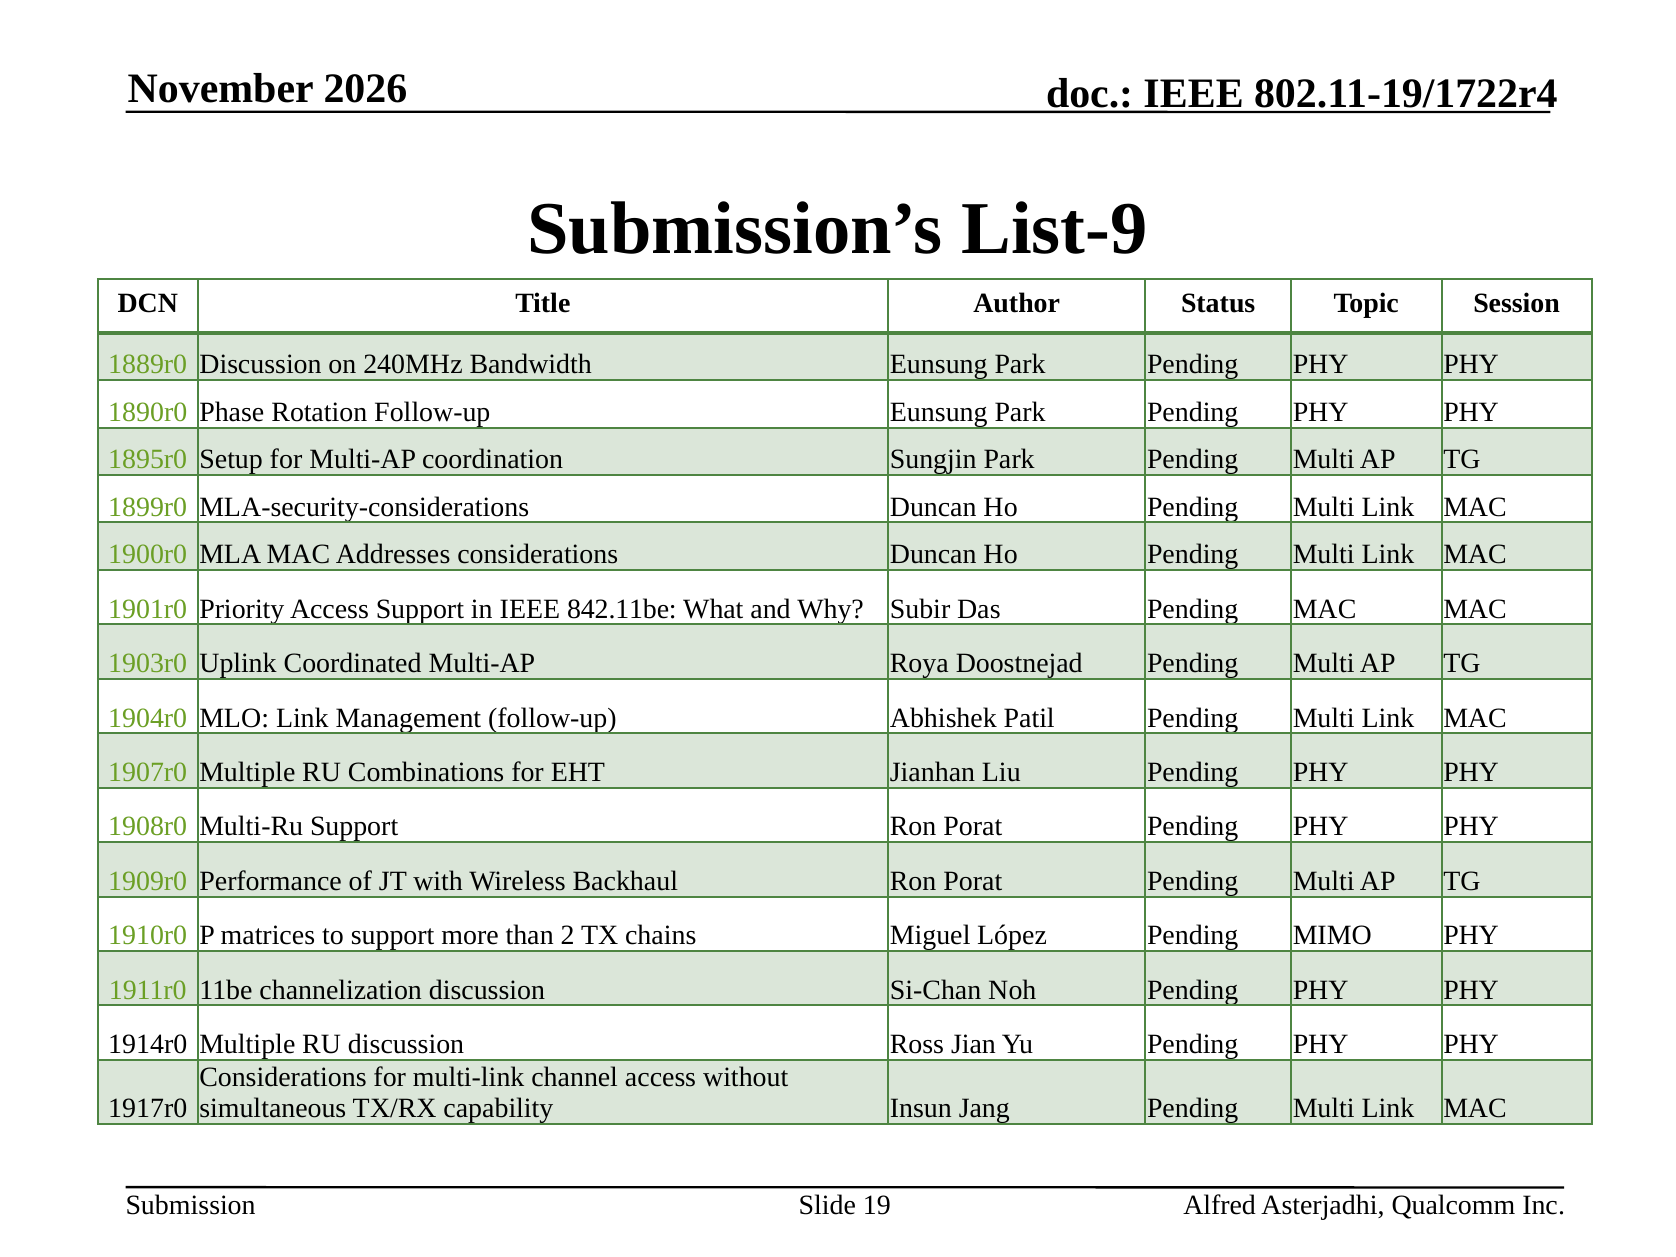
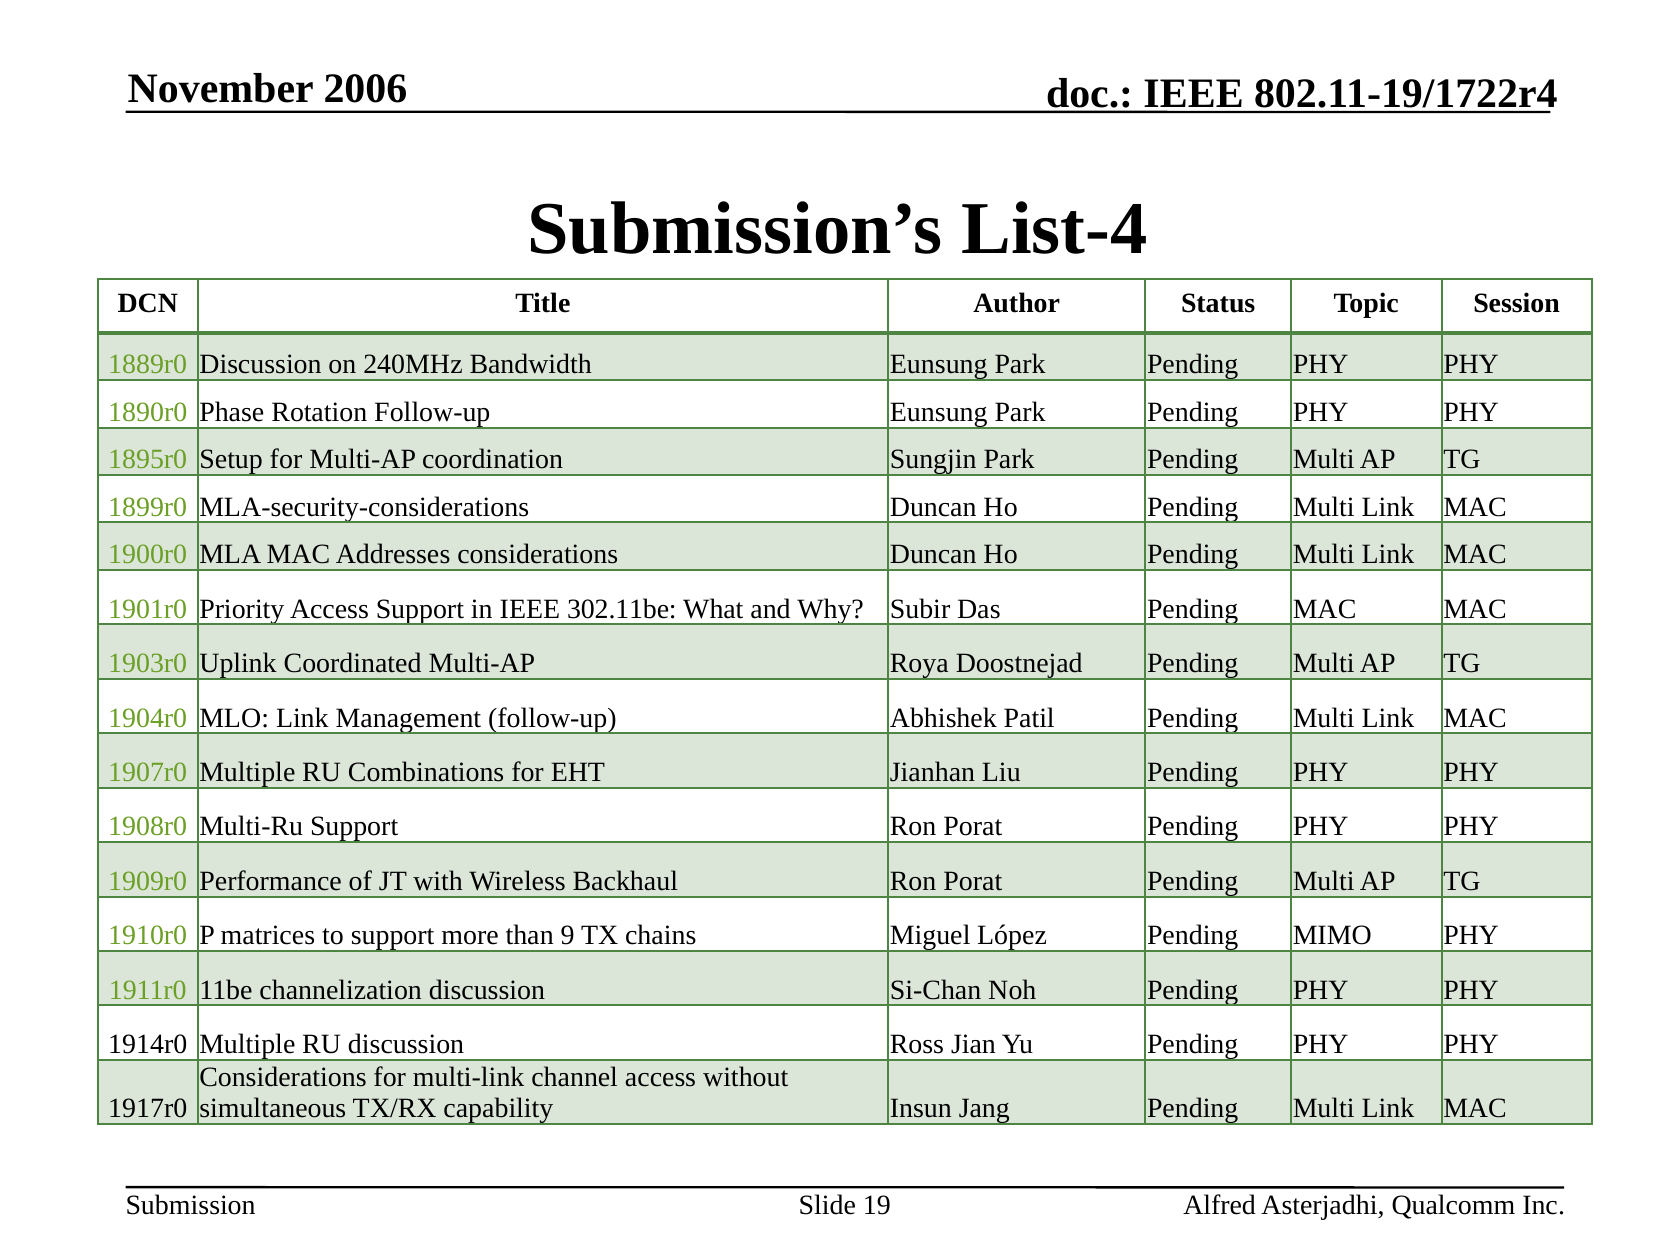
2026: 2026 -> 2006
List-9: List-9 -> List-4
842.11be: 842.11be -> 302.11be
2: 2 -> 9
